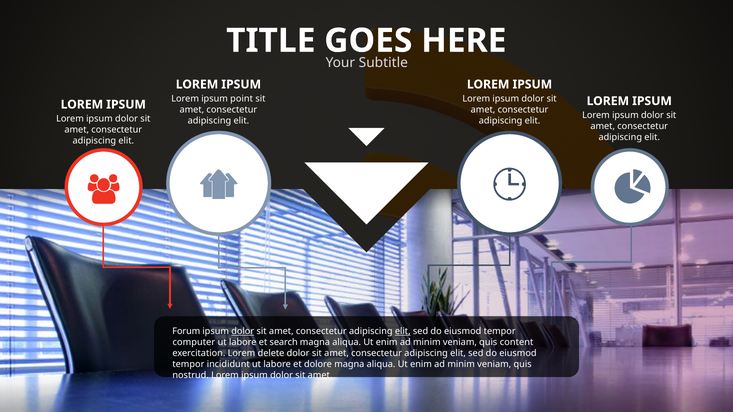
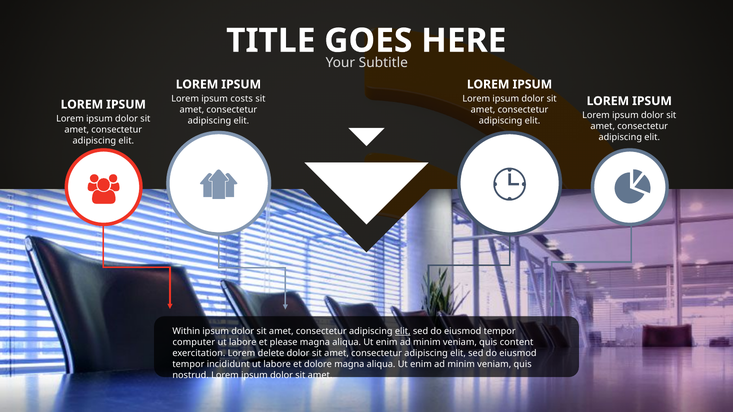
point: point -> costs
Forum: Forum -> Within
dolor at (243, 332) underline: present -> none
search: search -> please
